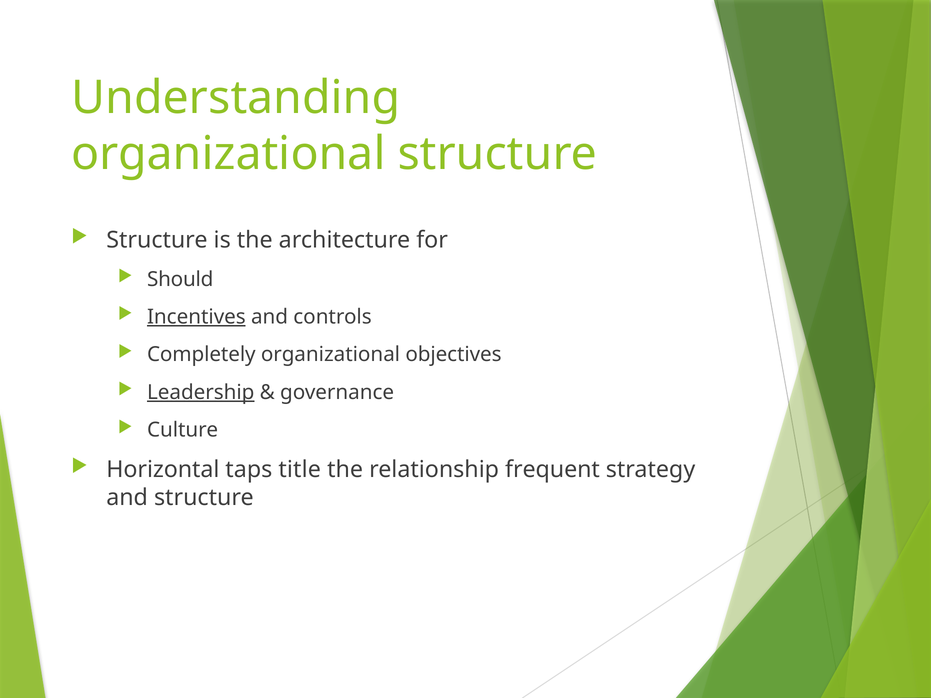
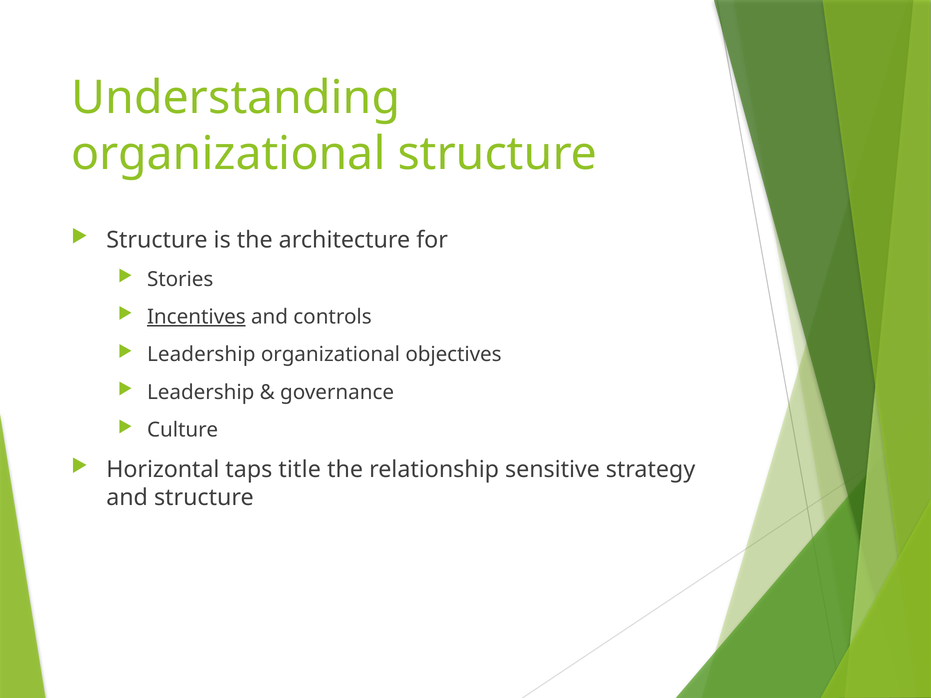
Should: Should -> Stories
Completely at (201, 355): Completely -> Leadership
Leadership at (201, 392) underline: present -> none
frequent: frequent -> sensitive
